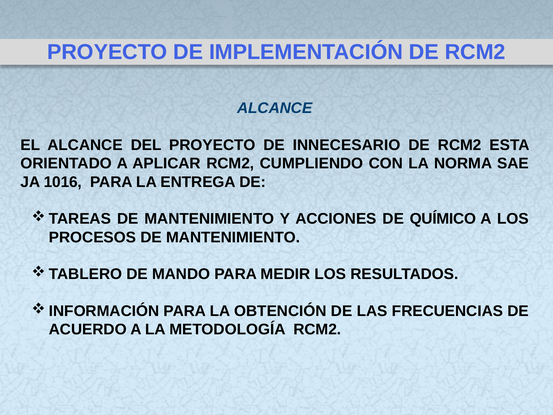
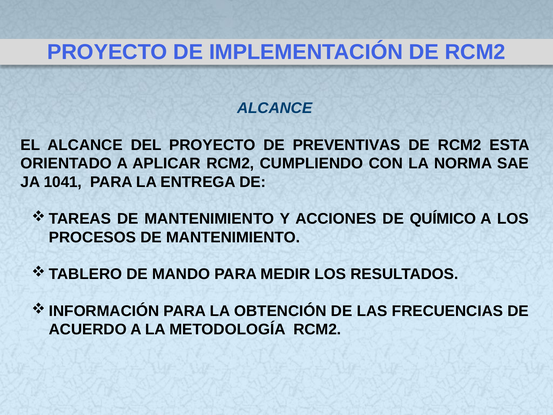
INNECESARIO: INNECESARIO -> PREVENTIVAS
1016: 1016 -> 1041
